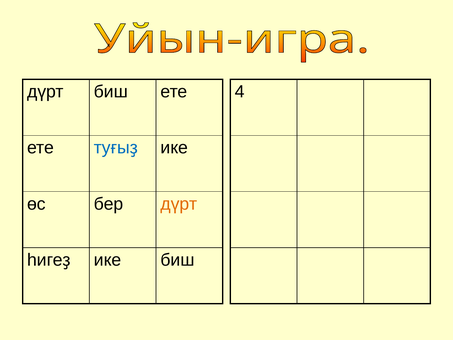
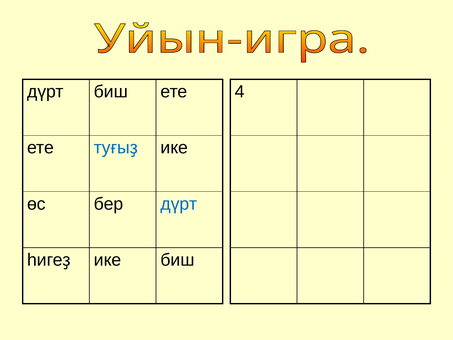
дүрт at (179, 204) colour: orange -> blue
